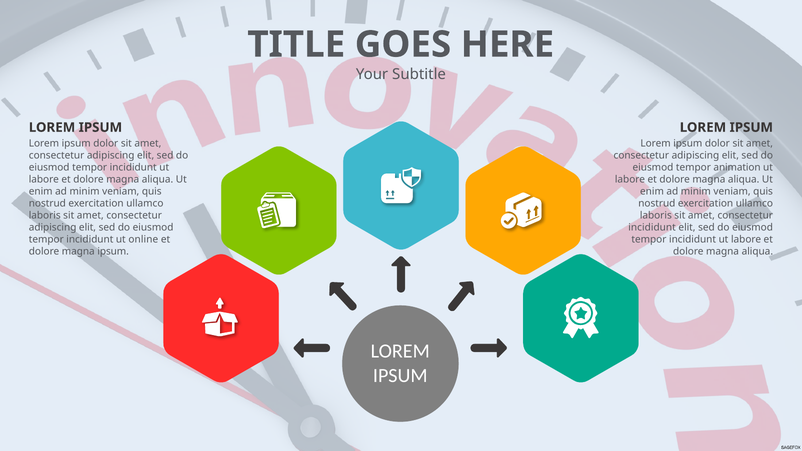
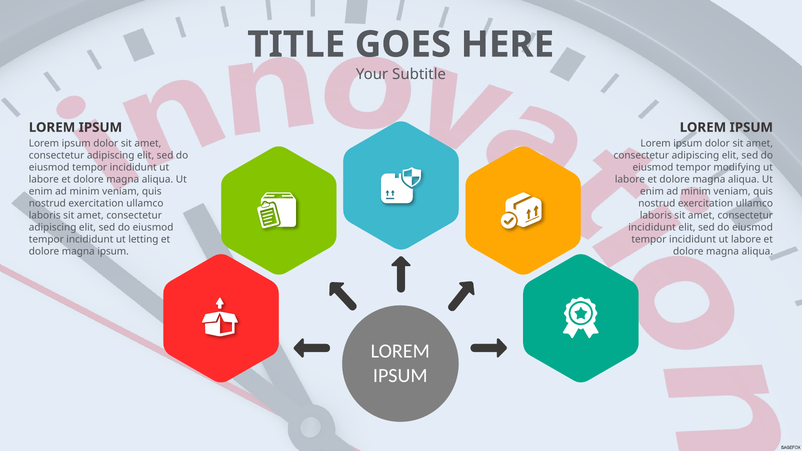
animation: animation -> modifying
online: online -> letting
